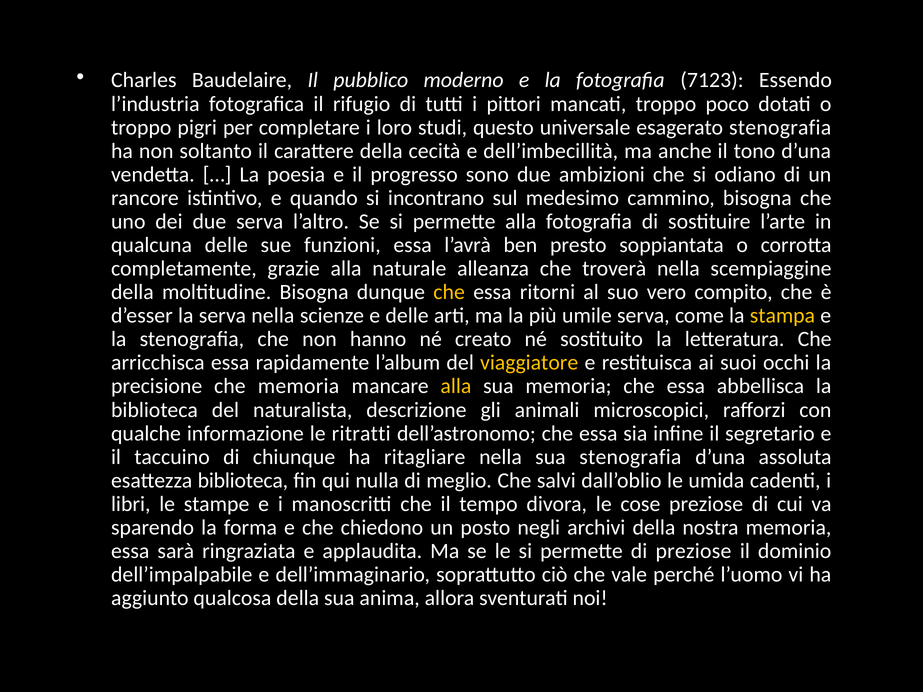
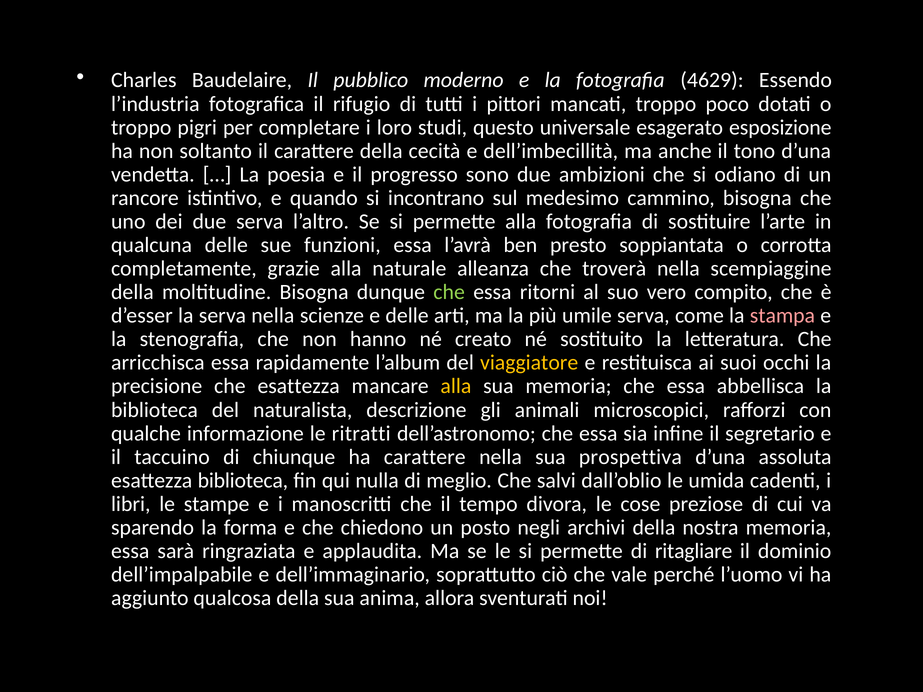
7123: 7123 -> 4629
esagerato stenografia: stenografia -> esposizione
che at (449, 292) colour: yellow -> light green
stampa colour: yellow -> pink
che memoria: memoria -> esattezza
ha ritagliare: ritagliare -> carattere
sua stenografia: stenografia -> prospettiva
di preziose: preziose -> ritagliare
